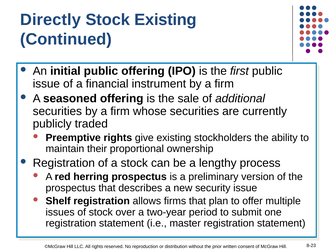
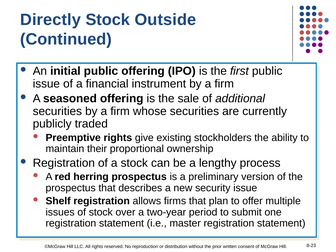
Stock Existing: Existing -> Outside
